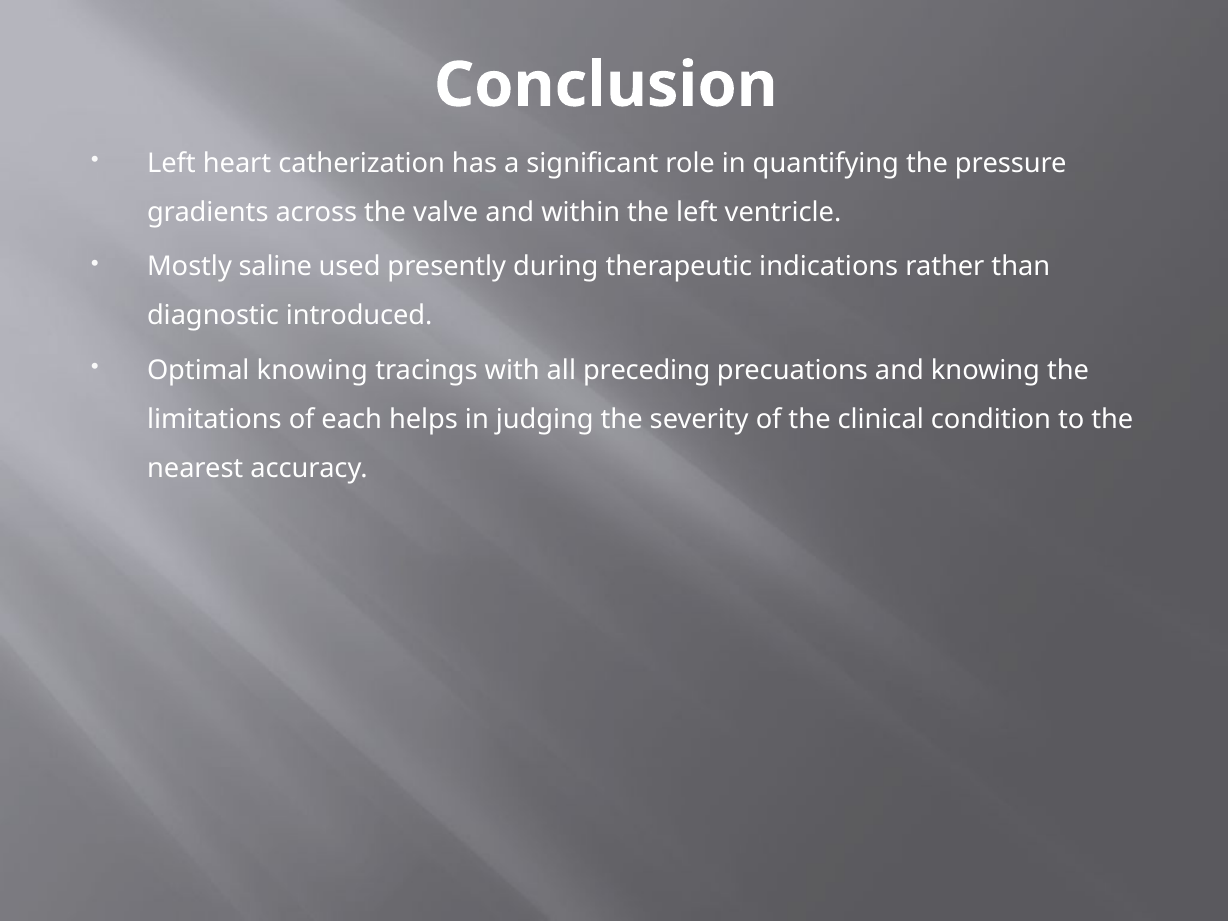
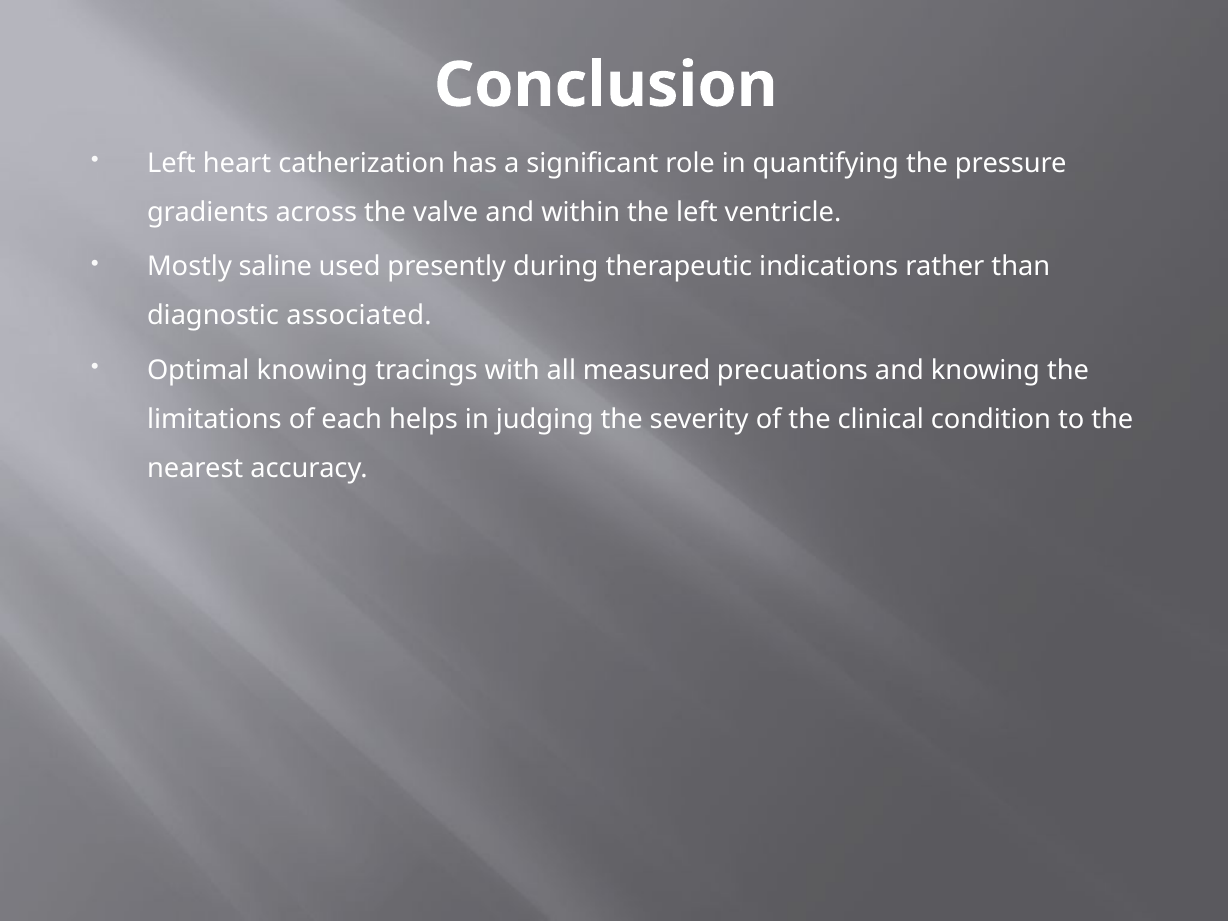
introduced: introduced -> associated
preceding: preceding -> measured
